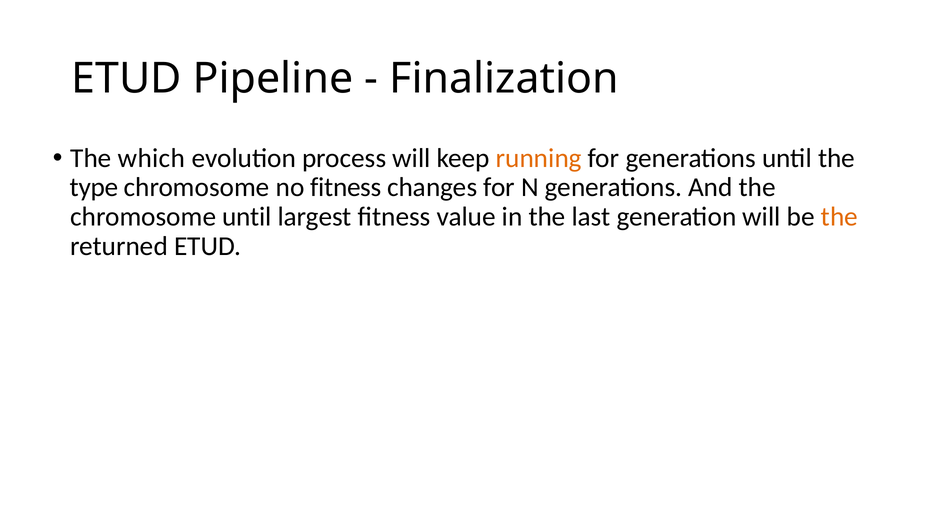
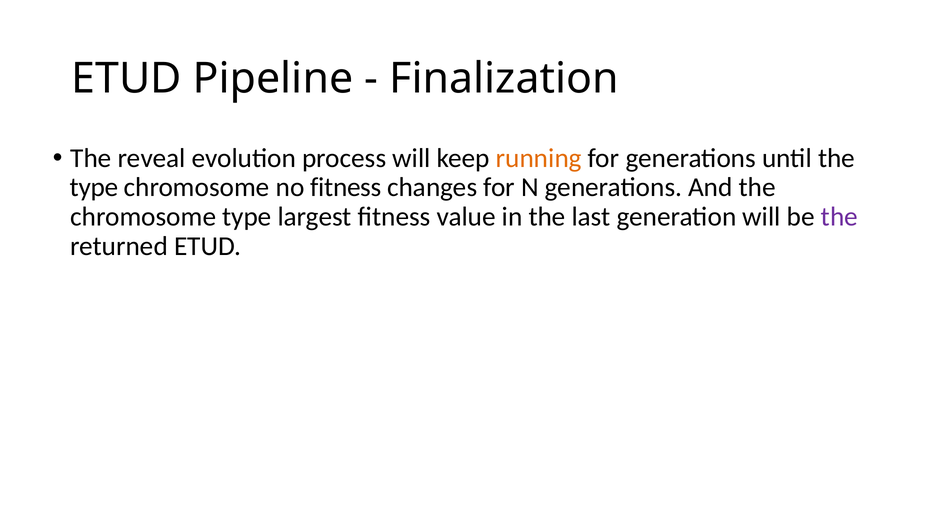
which: which -> reveal
chromosome until: until -> type
the at (839, 217) colour: orange -> purple
